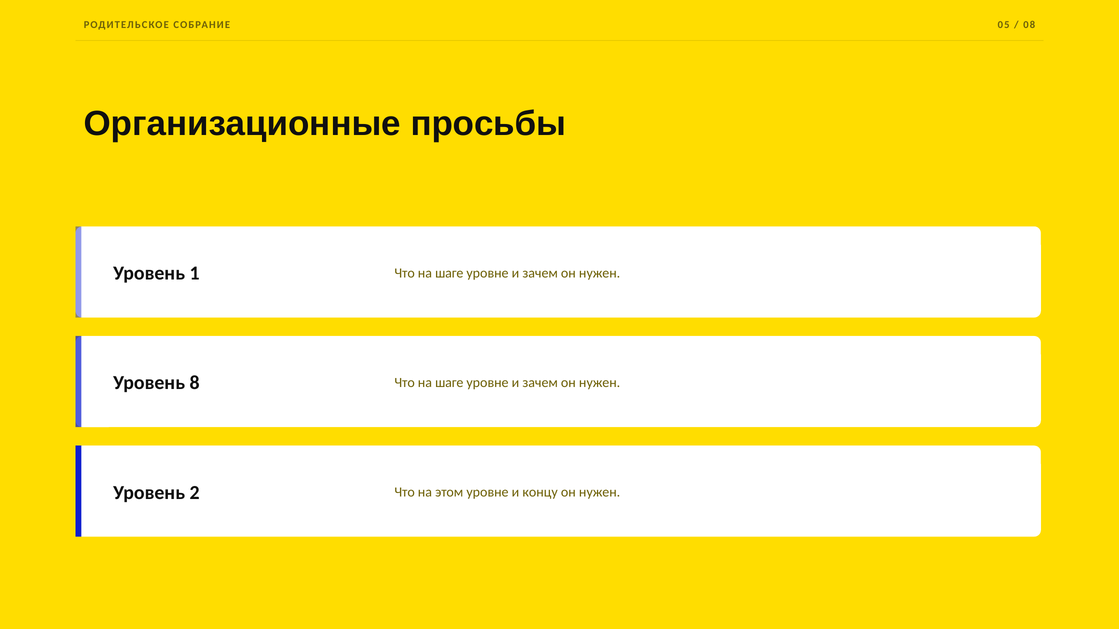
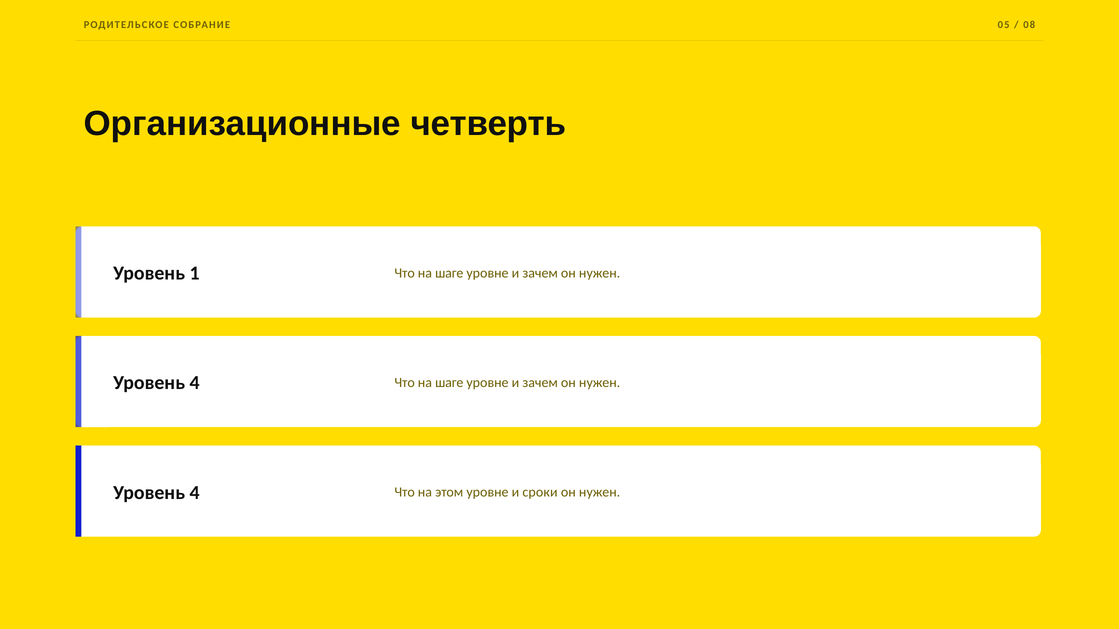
просьбы: просьбы -> четверть
8 at (195, 383): 8 -> 4
2 at (195, 493): 2 -> 4
концу: концу -> сроки
